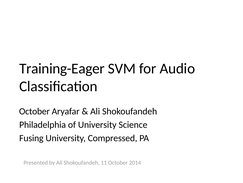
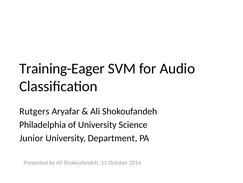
October at (34, 111): October -> Rutgers
Fusing: Fusing -> Junior
Compressed: Compressed -> Department
